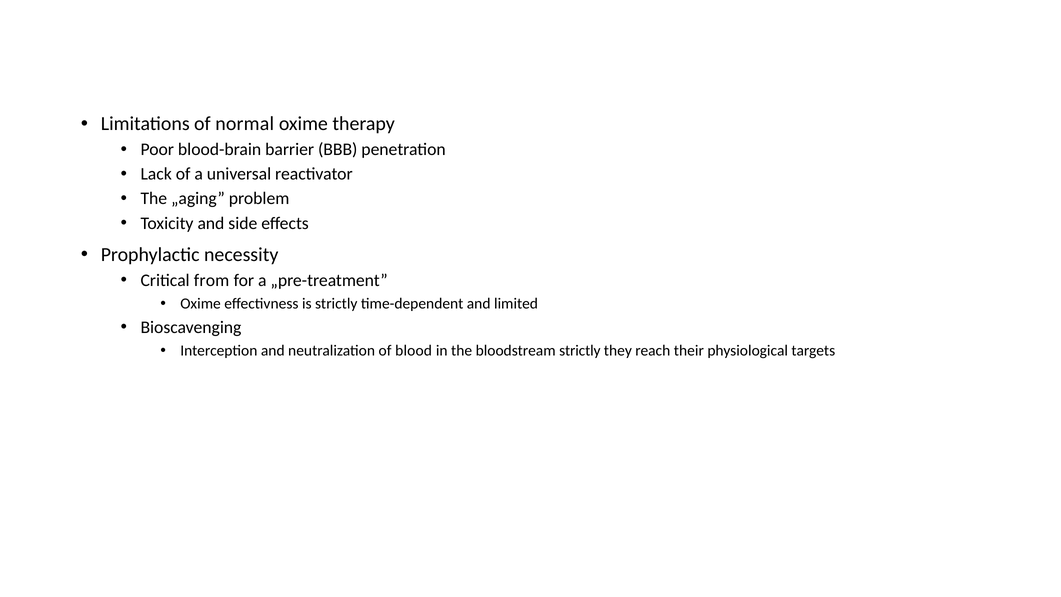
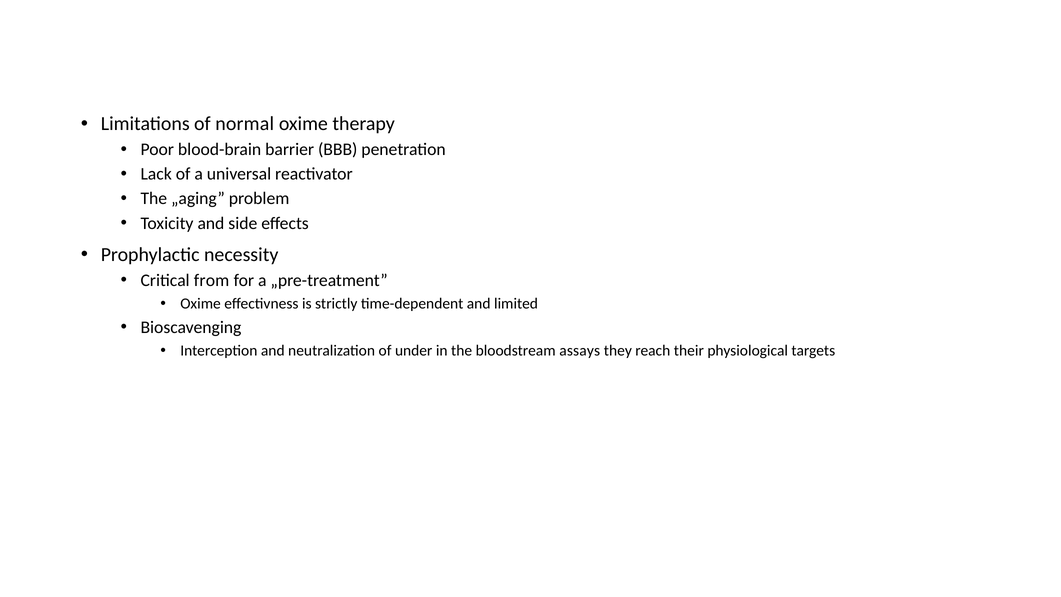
blood: blood -> under
bloodstream strictly: strictly -> assays
